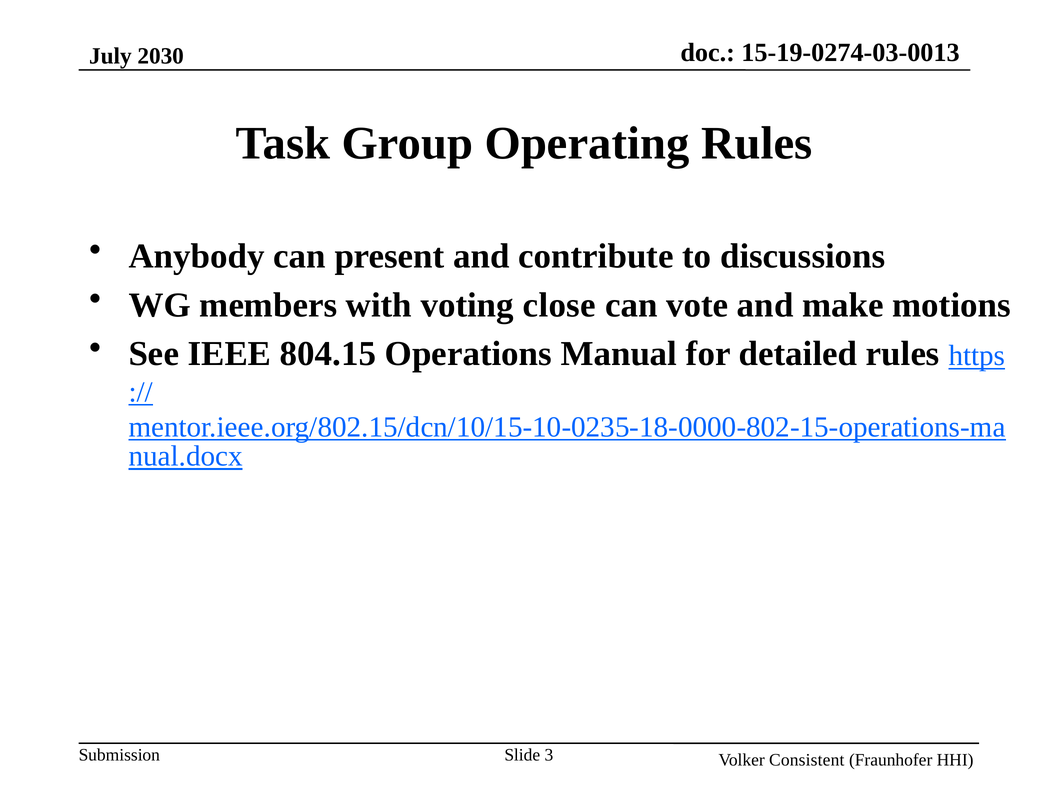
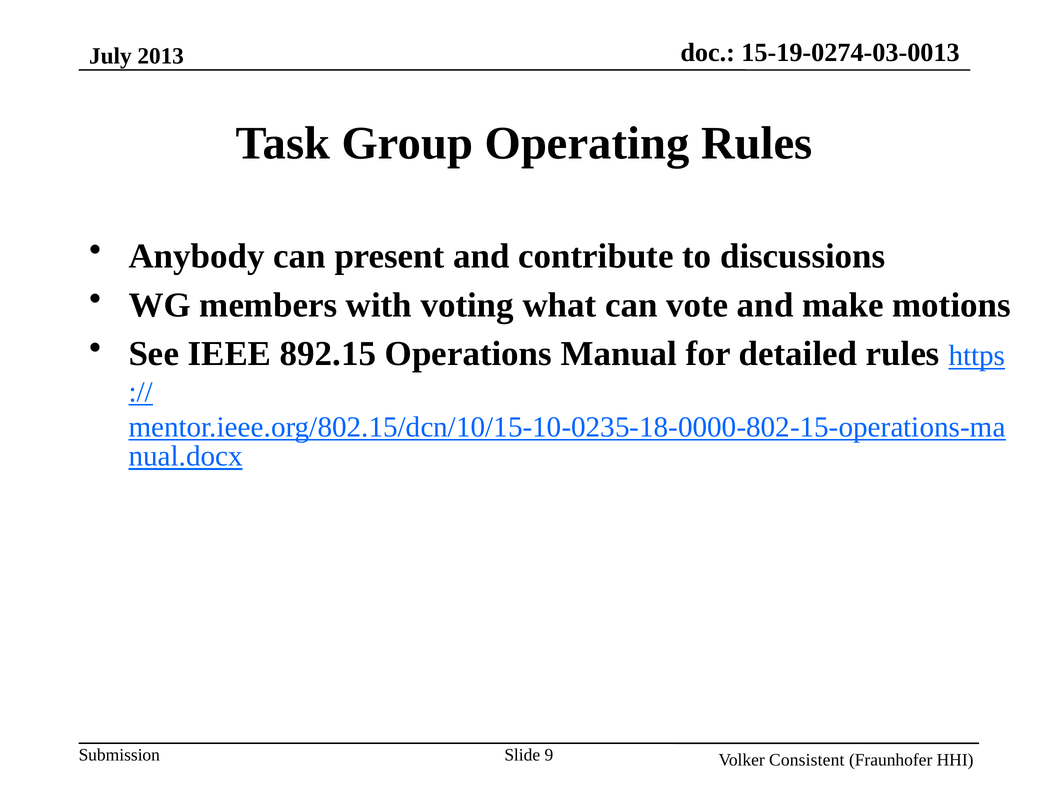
2030: 2030 -> 2013
close: close -> what
804.15: 804.15 -> 892.15
3: 3 -> 9
